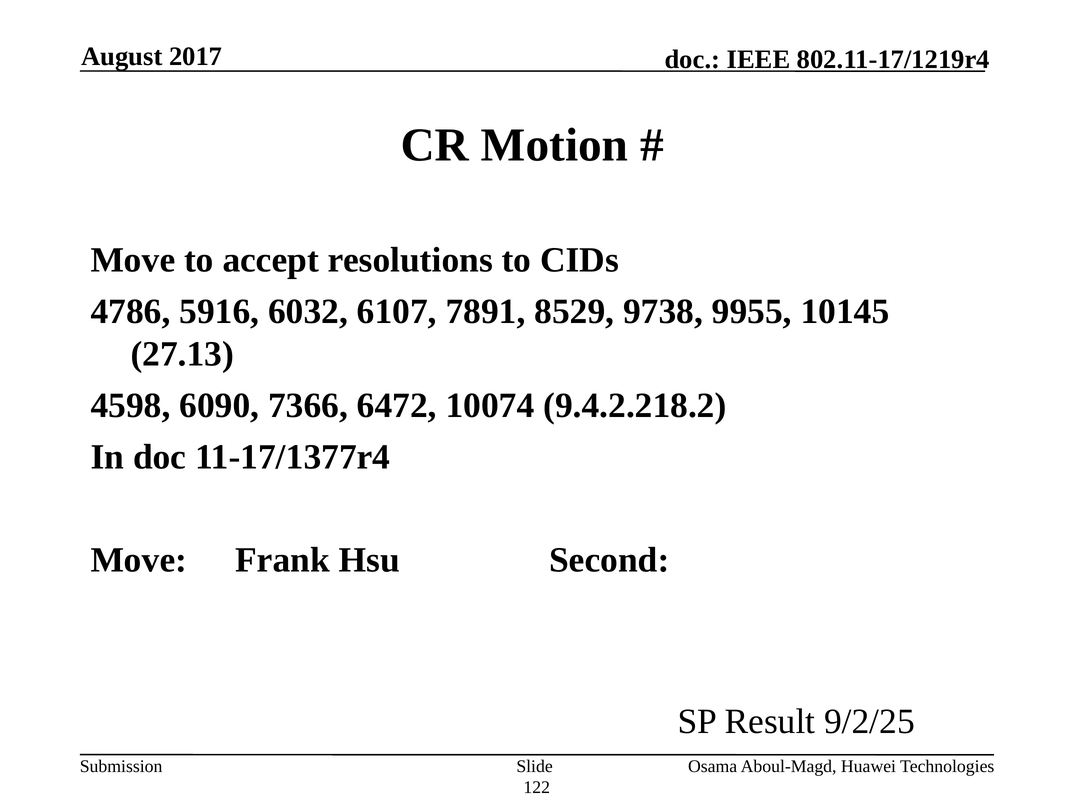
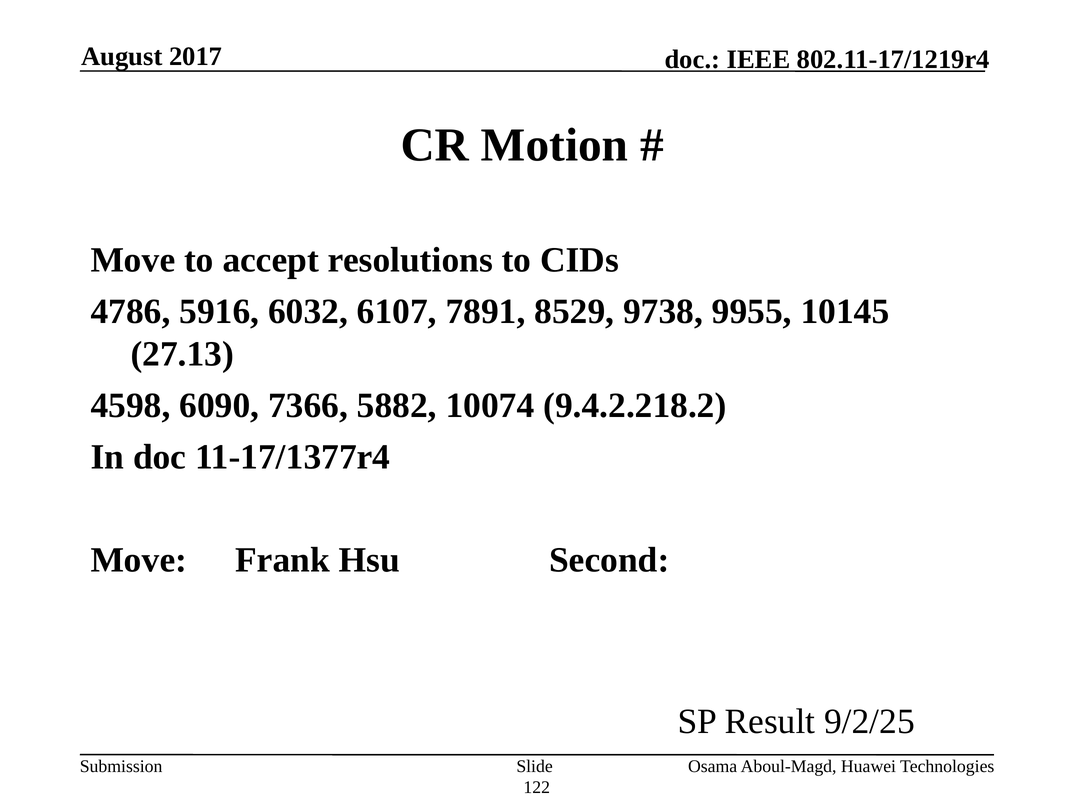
6472: 6472 -> 5882
